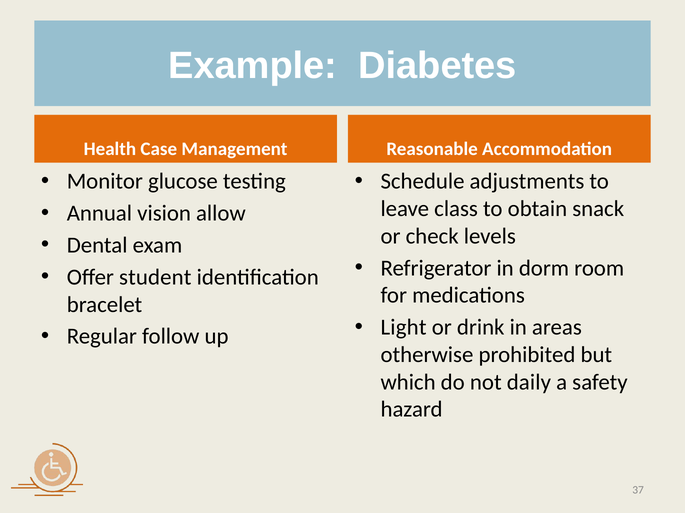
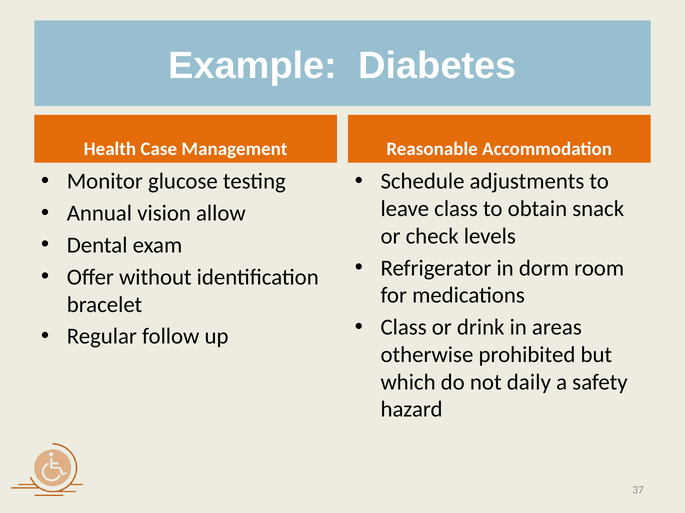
student: student -> without
Light at (404, 328): Light -> Class
